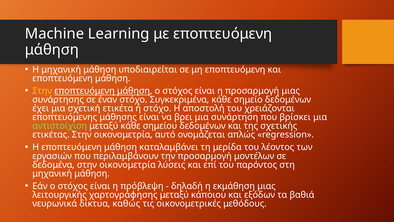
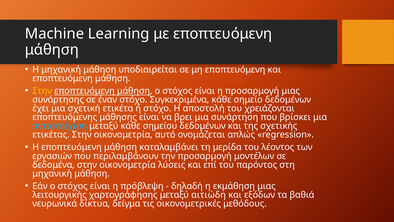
αντιστοίχιση colour: light green -> light blue
κάποιου: κάποιου -> αιτιώδη
καθώς: καθώς -> δείγμα
